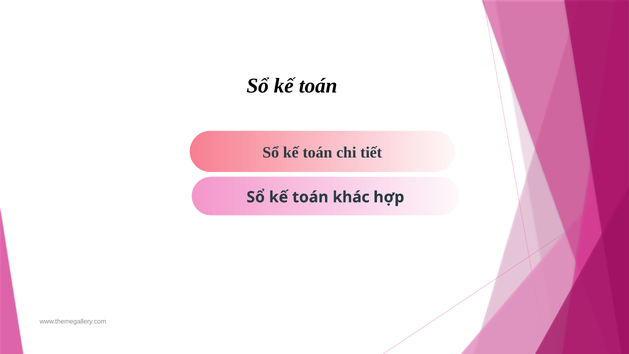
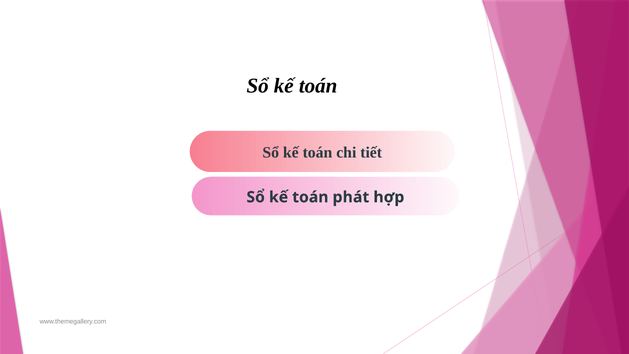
khác: khác -> phát
